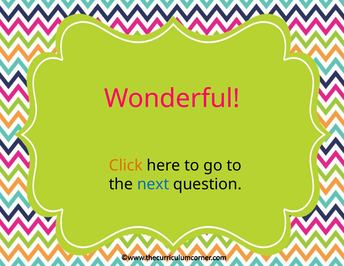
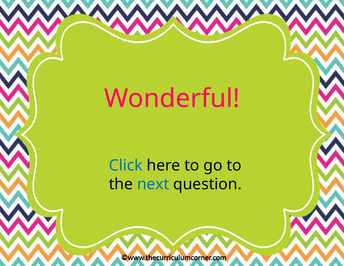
Click colour: orange -> blue
